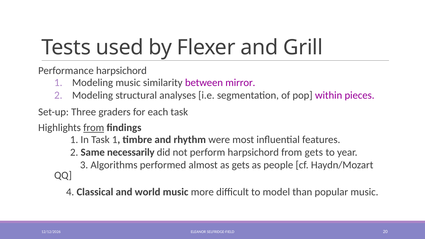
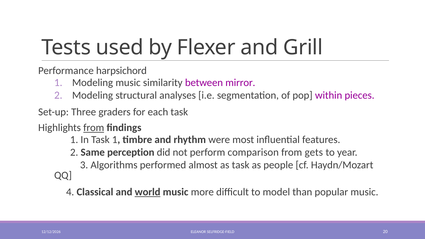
necessarily: necessarily -> perception
perform harpsichord: harpsichord -> comparison
as gets: gets -> task
world underline: none -> present
